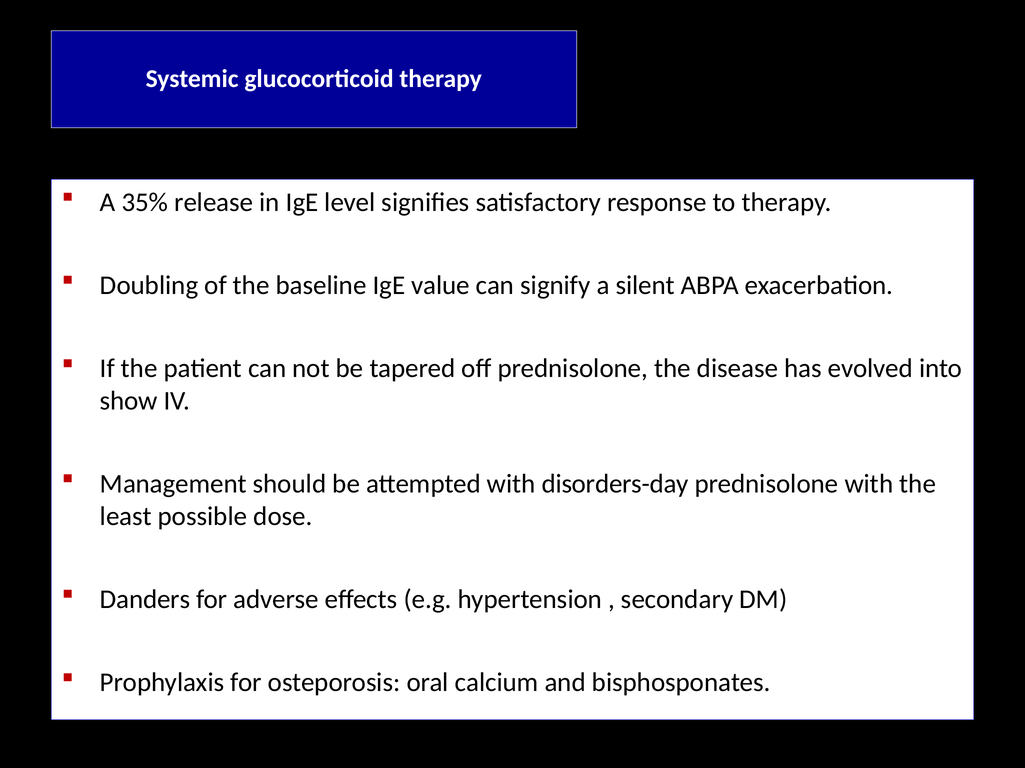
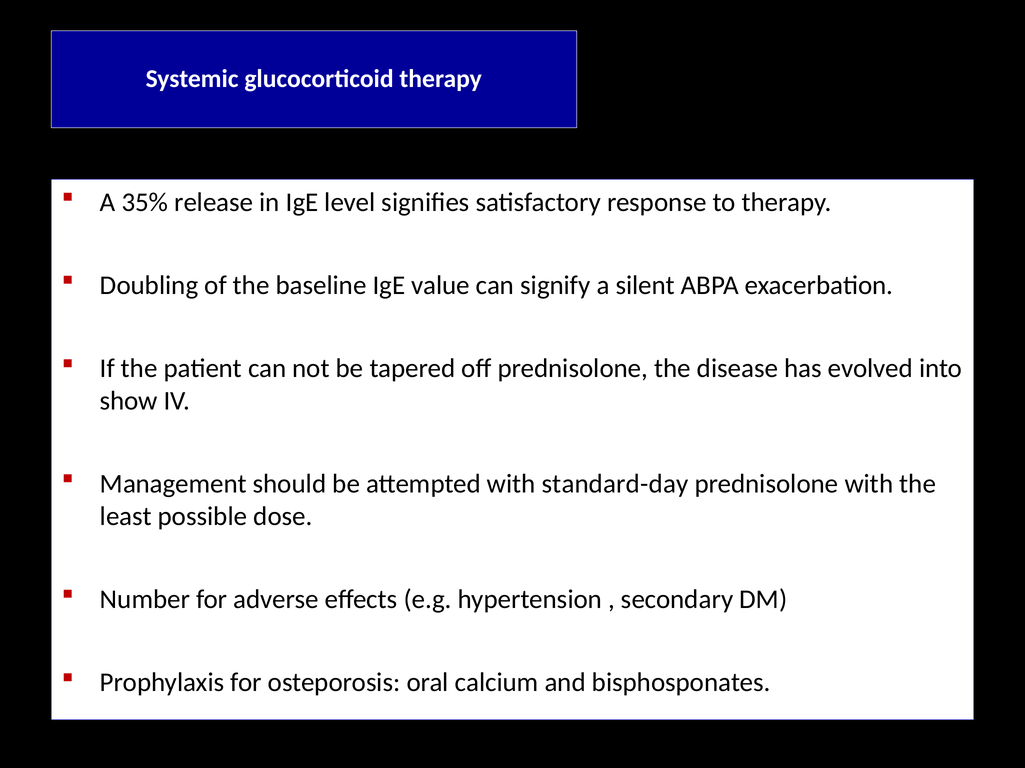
disorders-day: disorders-day -> standard-day
Danders: Danders -> Number
